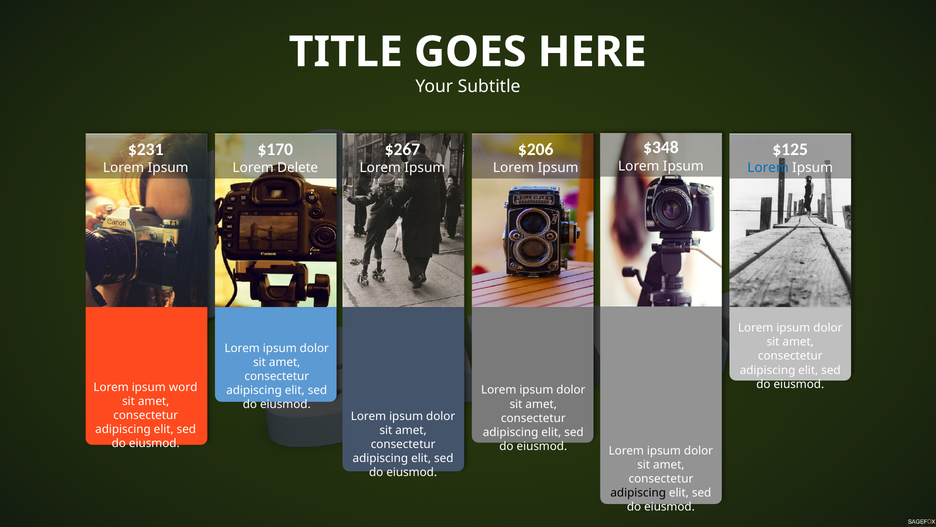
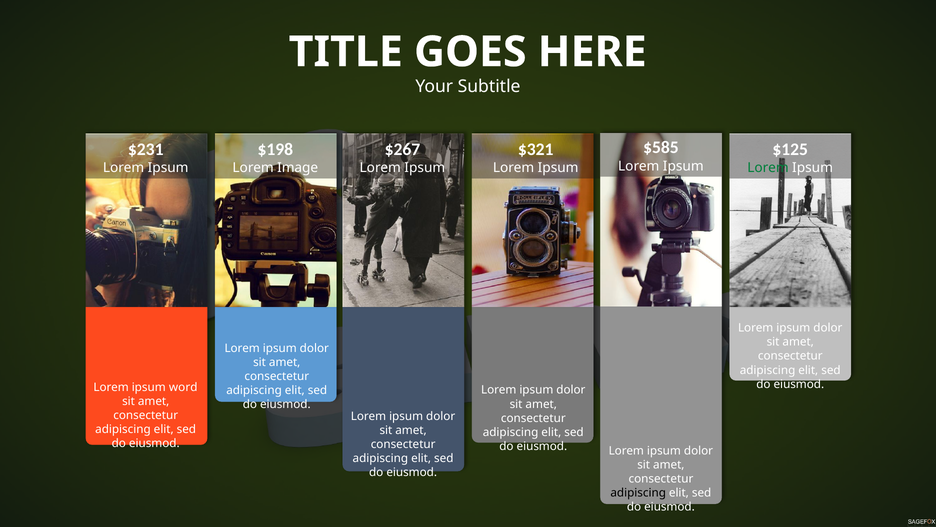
$348: $348 -> $585
$170: $170 -> $198
$206: $206 -> $321
Delete: Delete -> Image
Lorem at (768, 168) colour: blue -> green
